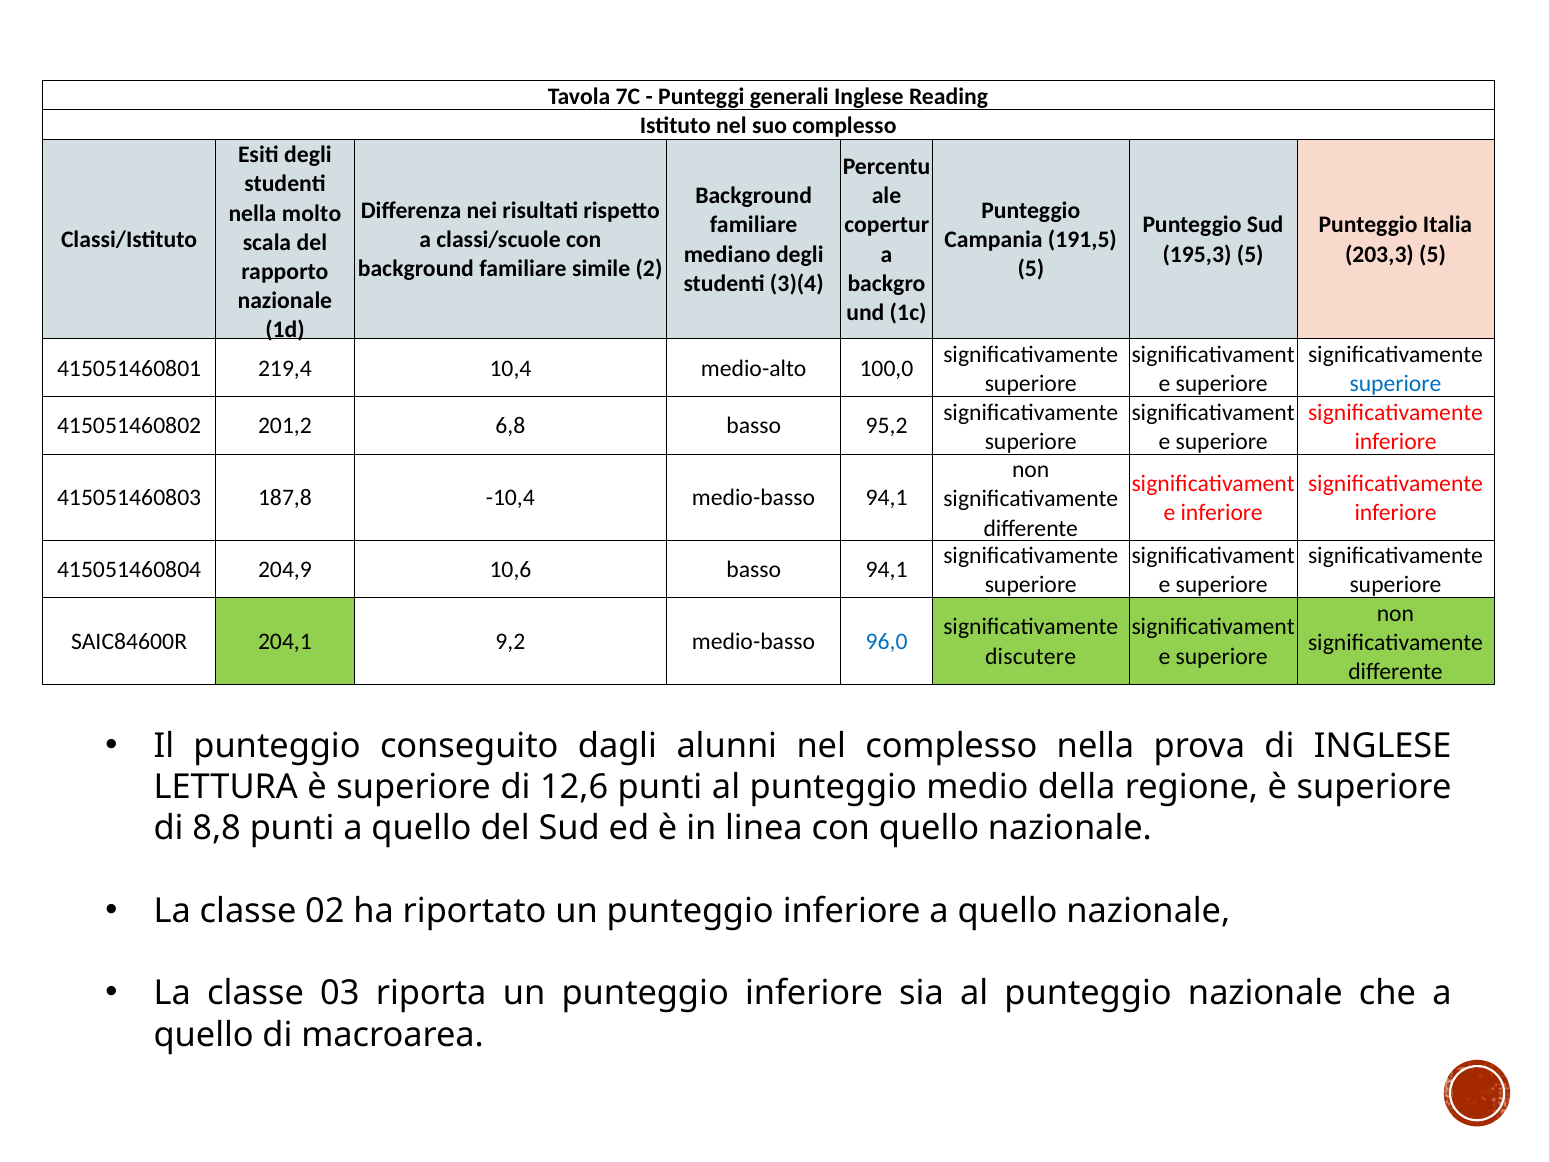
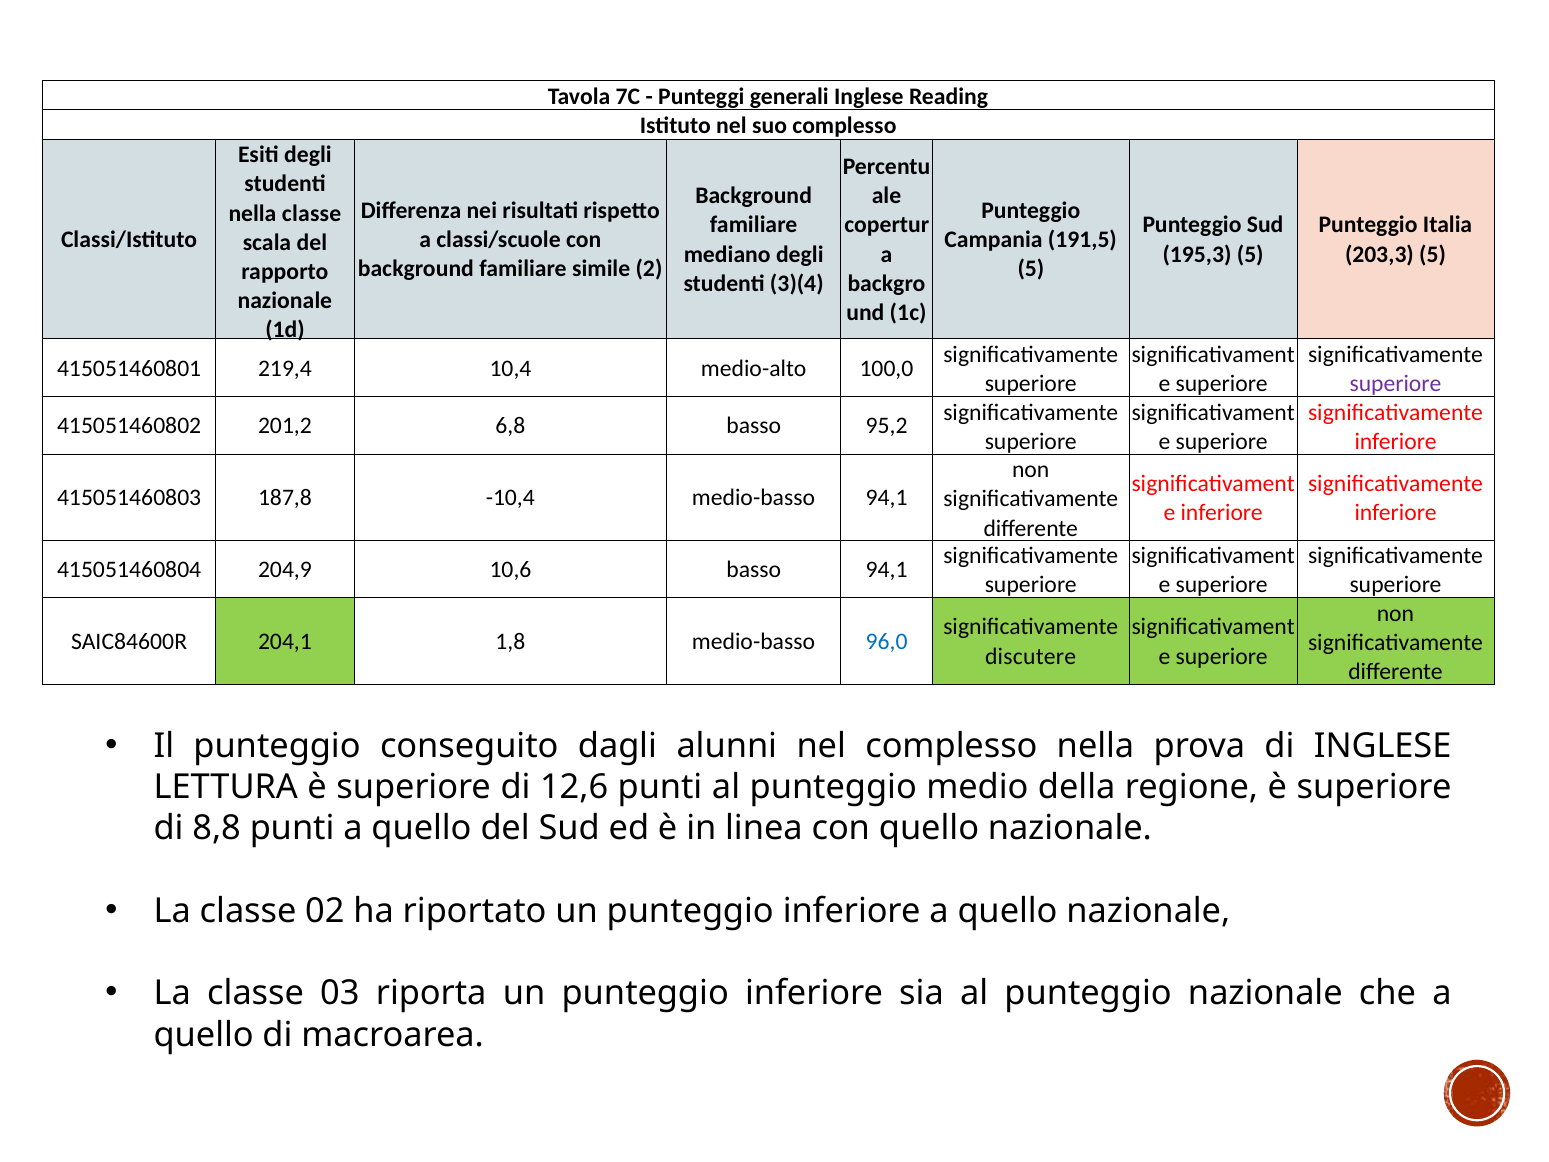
nella molto: molto -> classe
superiore at (1395, 384) colour: blue -> purple
9,2: 9,2 -> 1,8
